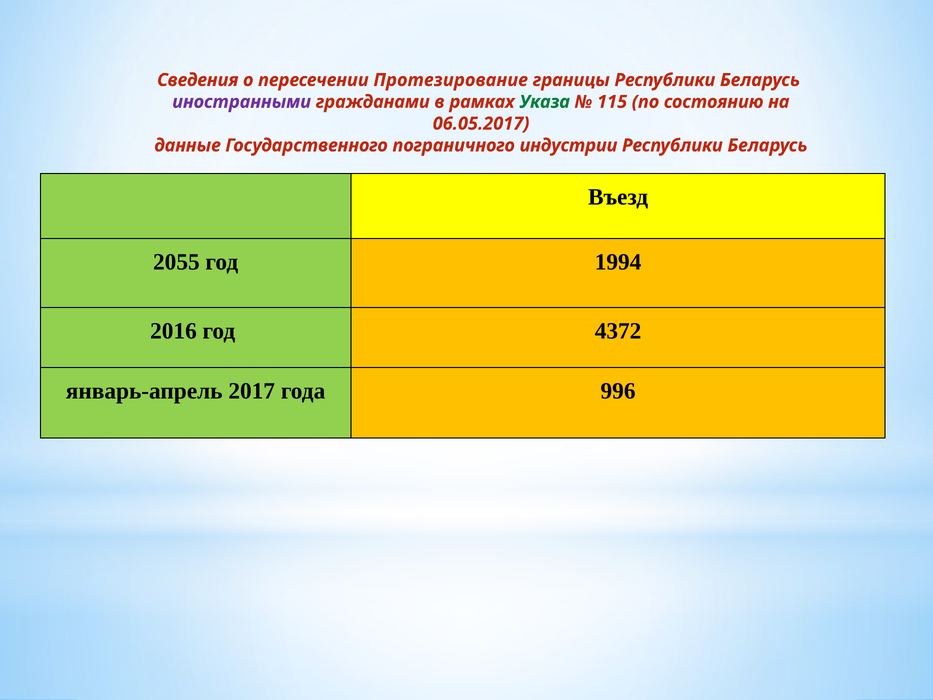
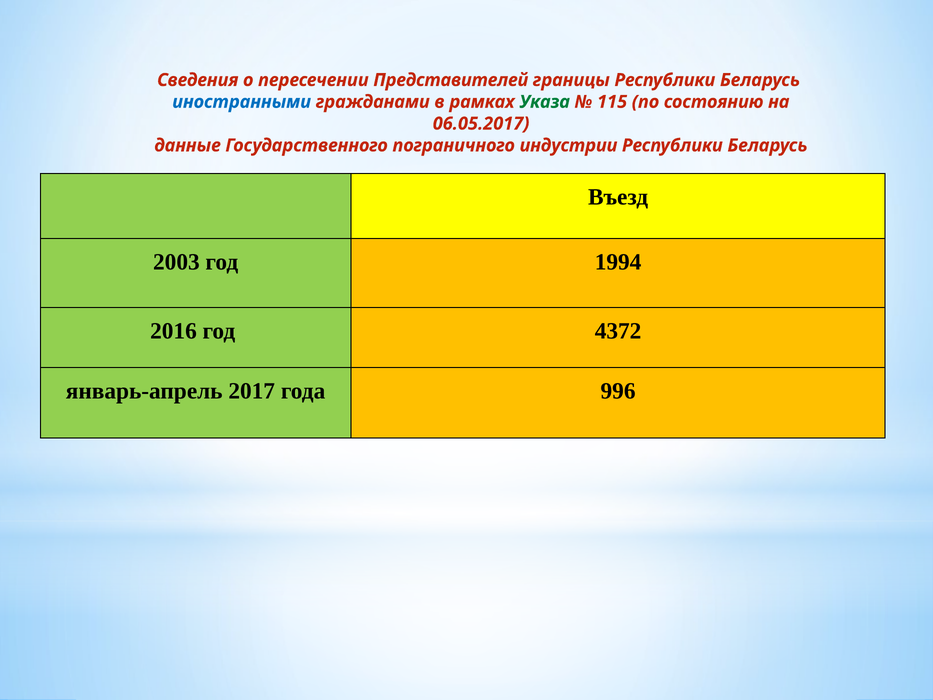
Протезирование: Протезирование -> Представителей
иностранными colour: purple -> blue
2055: 2055 -> 2003
